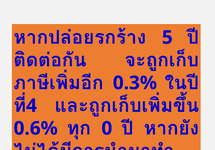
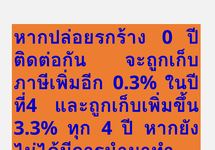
5: 5 -> 0
0.6%: 0.6% -> 3.3%
0 at (107, 129): 0 -> 4
